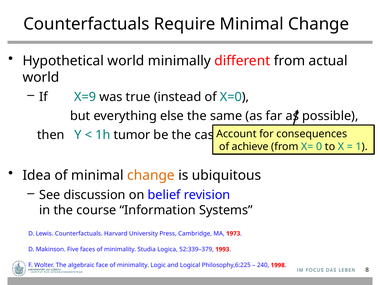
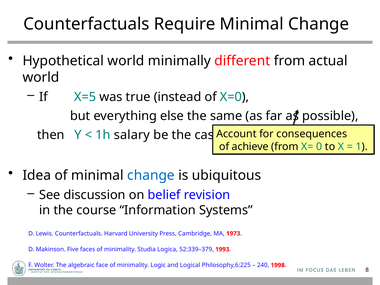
X=9: X=9 -> X=5
tumor: tumor -> salary
change at (151, 175) colour: orange -> blue
